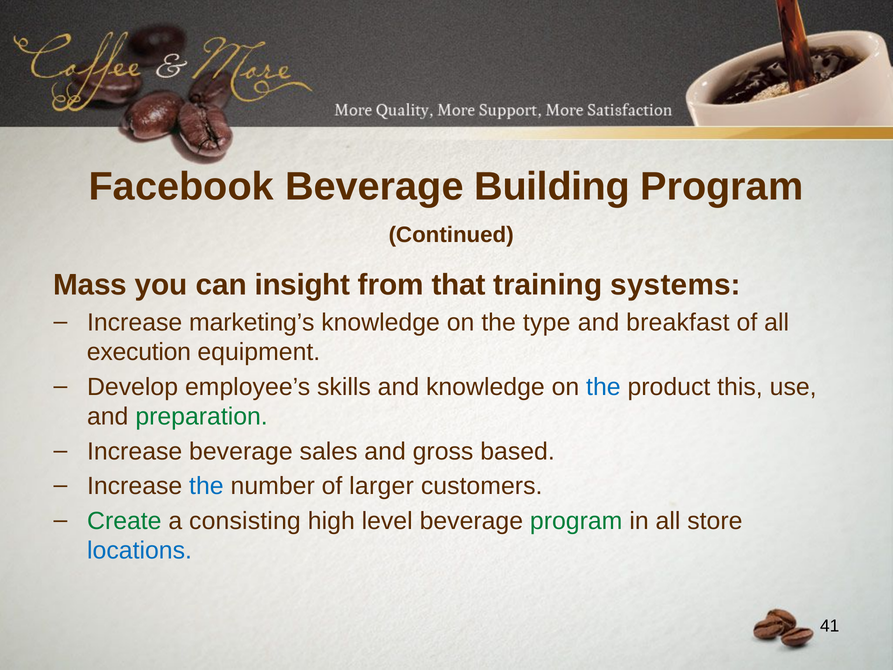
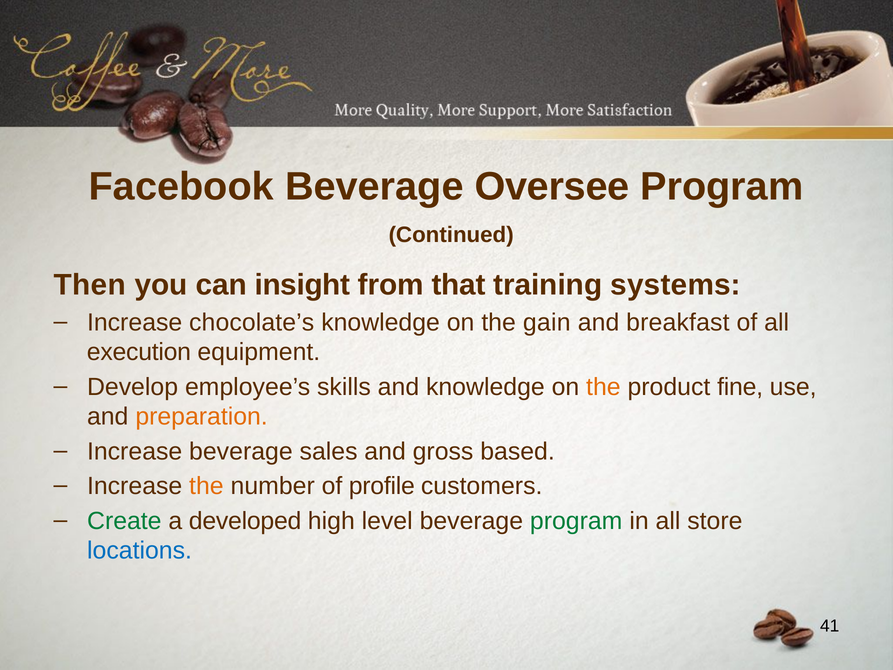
Building: Building -> Oversee
Mass: Mass -> Then
marketing’s: marketing’s -> chocolate’s
type: type -> gain
the at (603, 387) colour: blue -> orange
this: this -> fine
preparation colour: green -> orange
the at (206, 486) colour: blue -> orange
larger: larger -> profile
consisting: consisting -> developed
